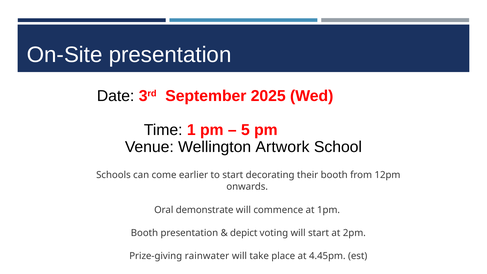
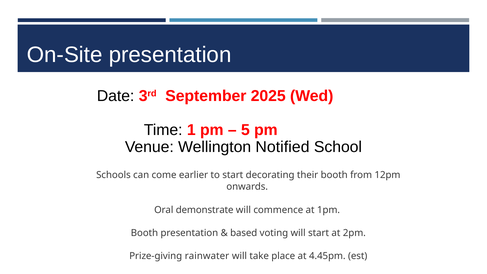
Artwork: Artwork -> Notified
depict: depict -> based
